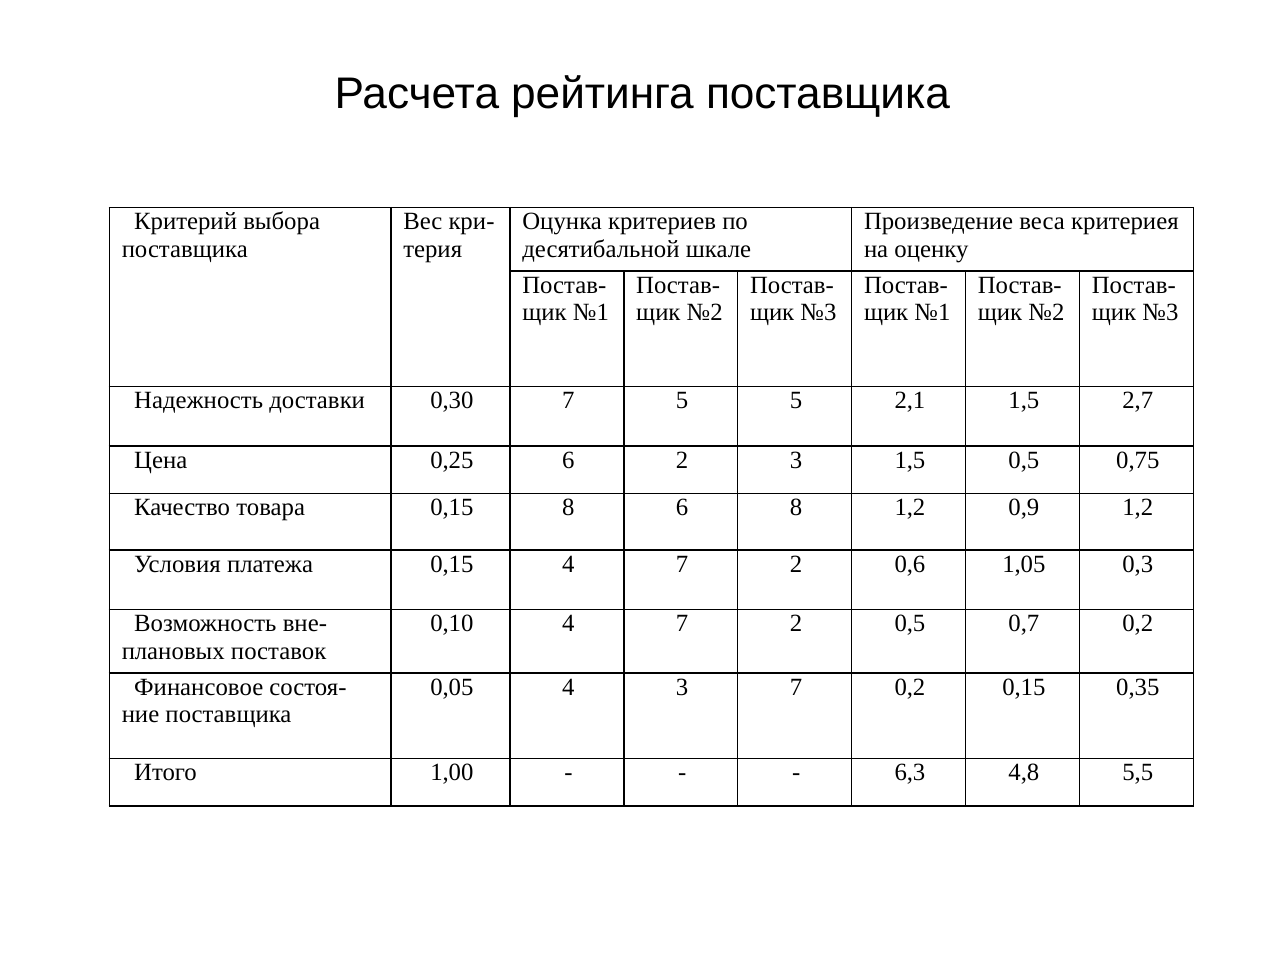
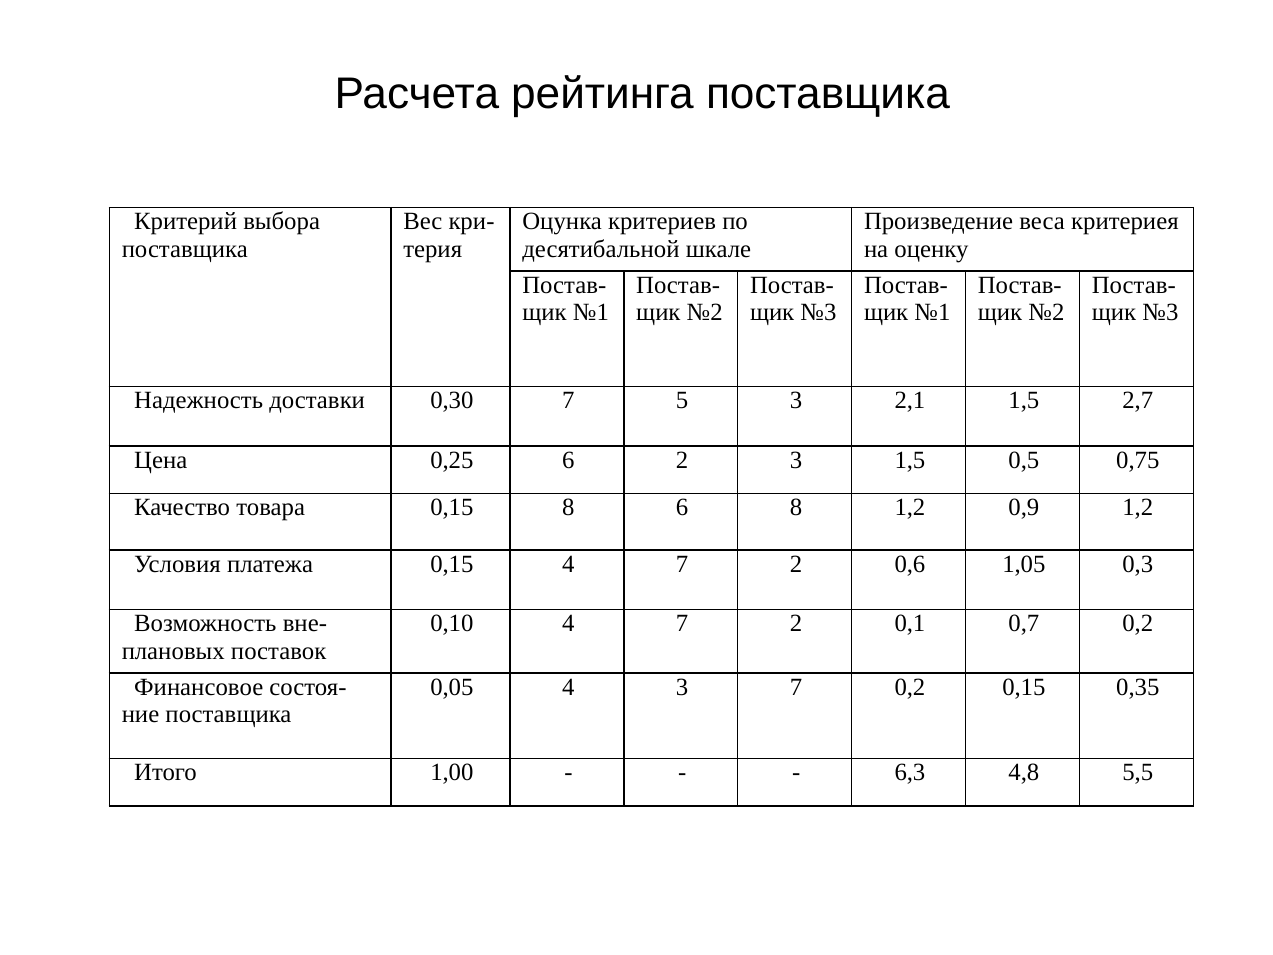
5 5: 5 -> 3
2 0,5: 0,5 -> 0,1
